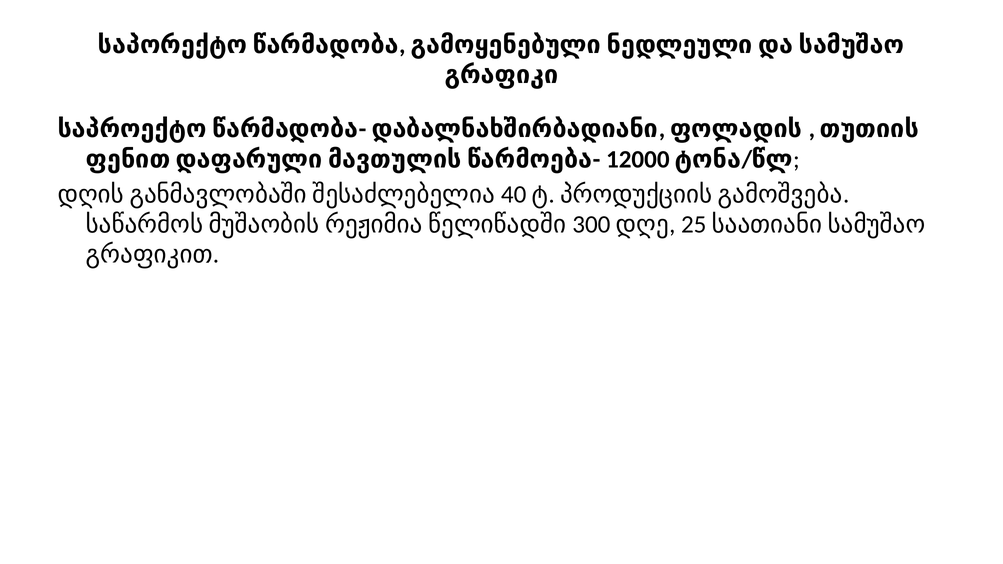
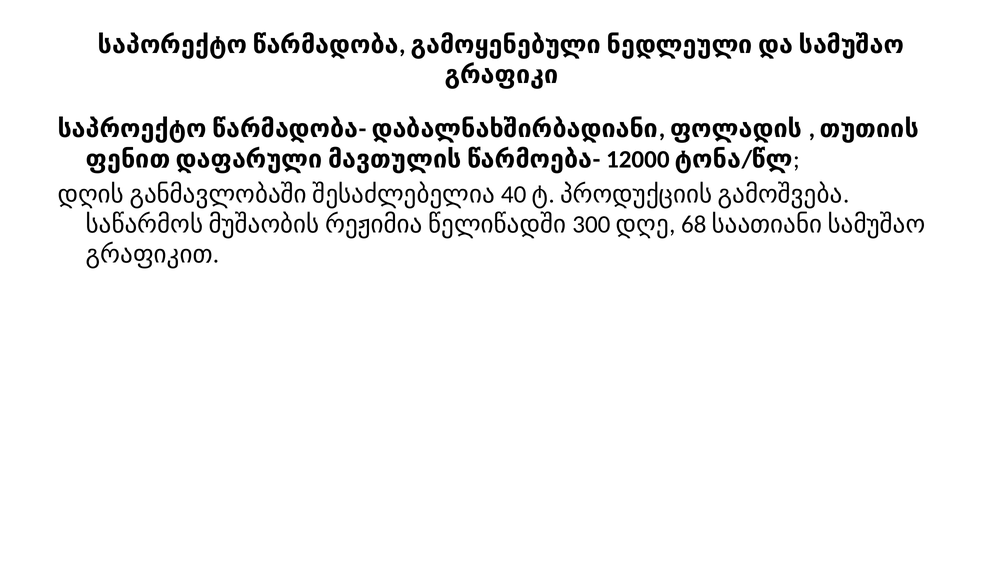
25: 25 -> 68
